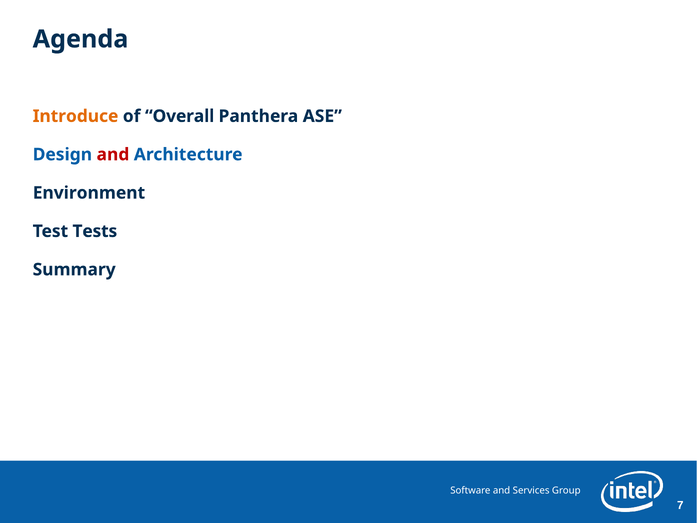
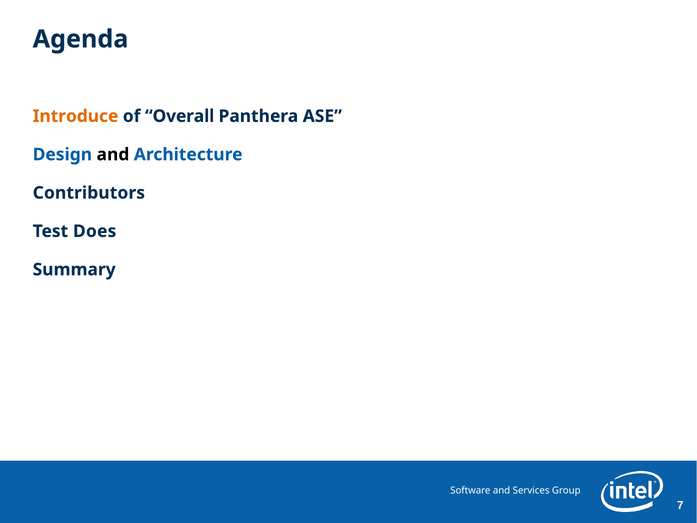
and at (113, 154) colour: red -> black
Environment: Environment -> Contributors
Tests: Tests -> Does
